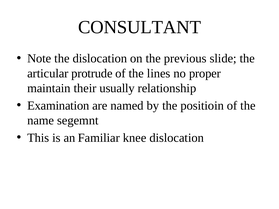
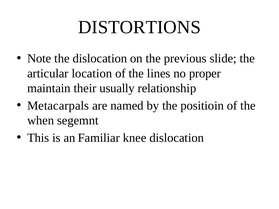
CONSULTANT: CONSULTANT -> DISTORTIONS
protrude: protrude -> location
Examination: Examination -> Metacarpals
name: name -> when
